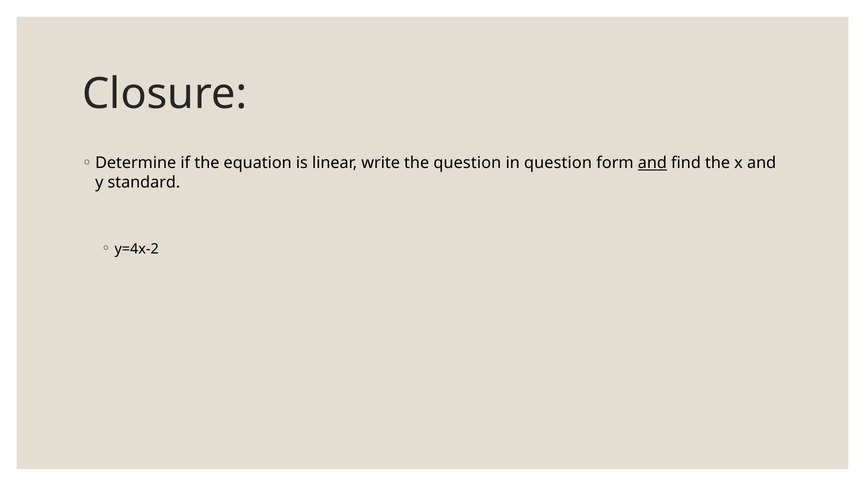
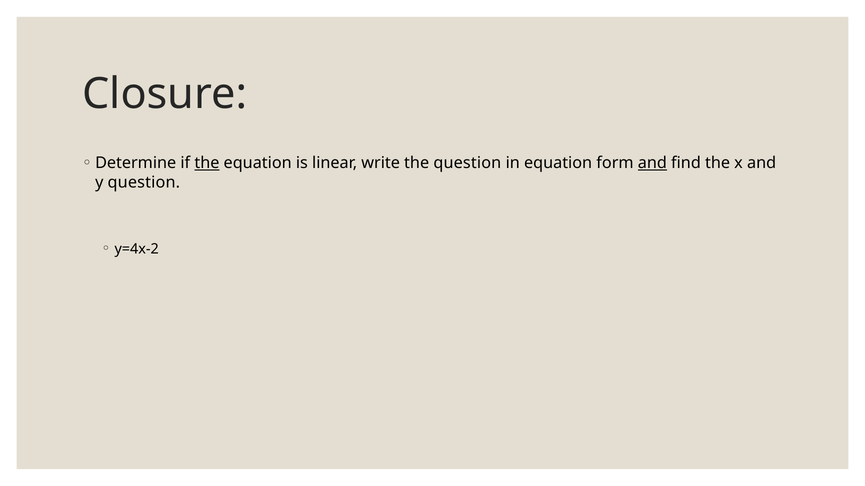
the at (207, 163) underline: none -> present
in question: question -> equation
y standard: standard -> question
